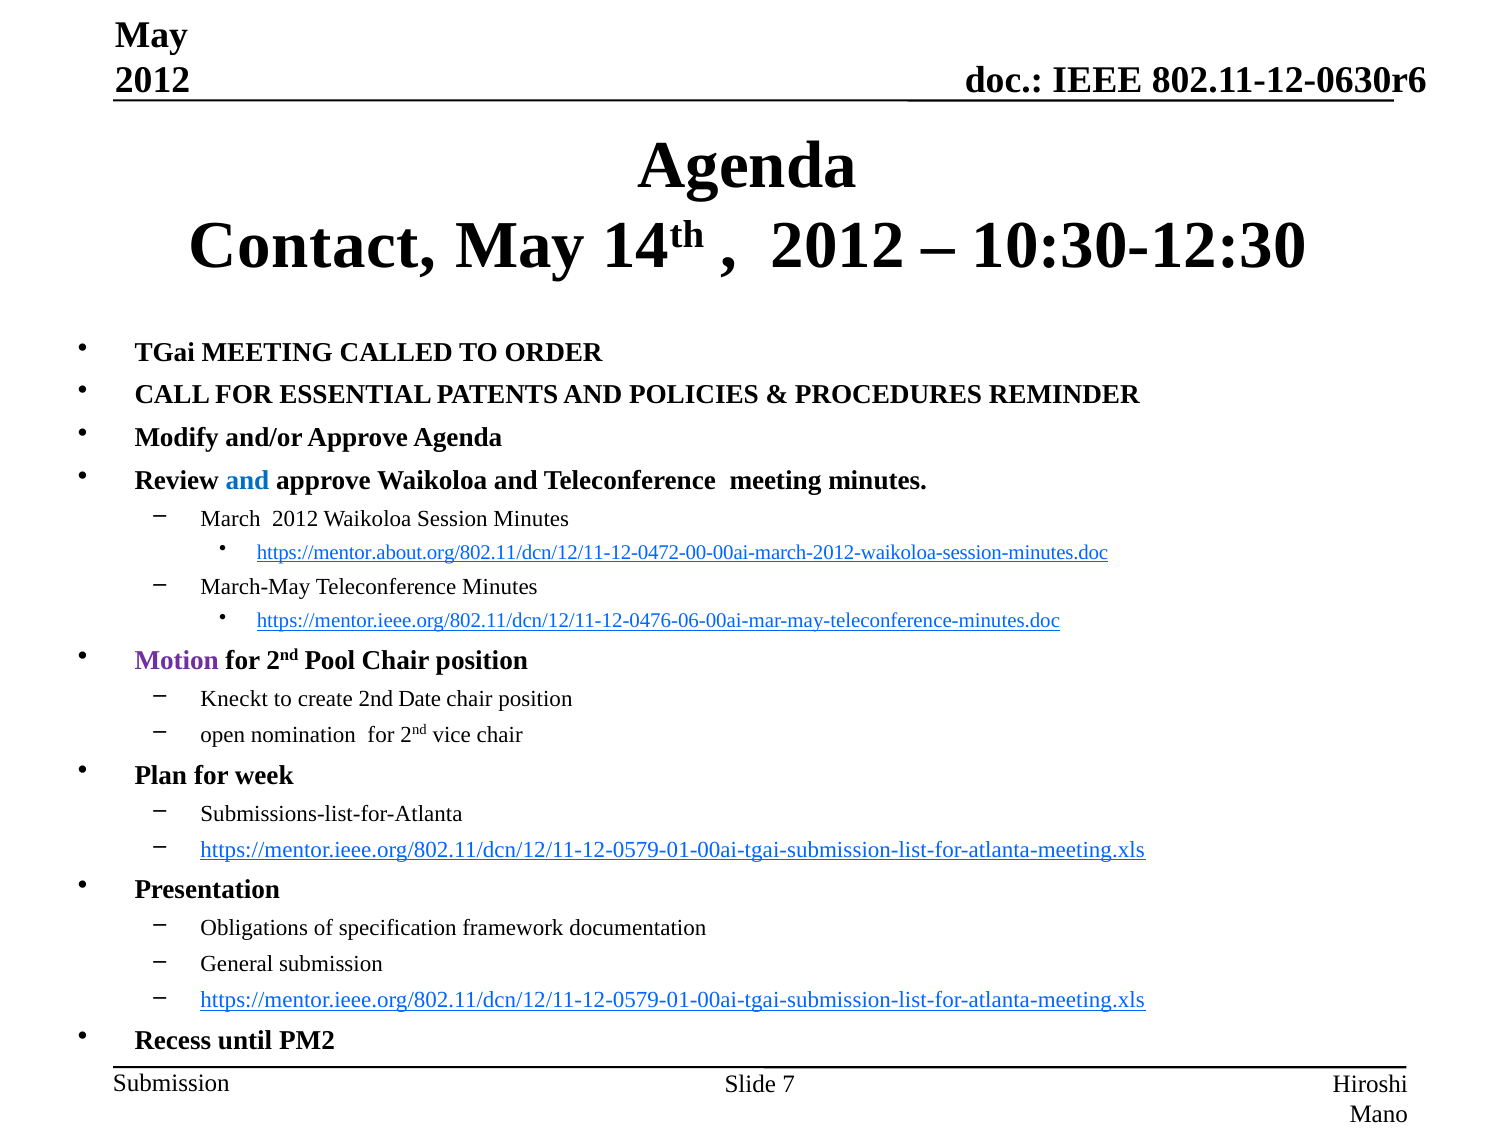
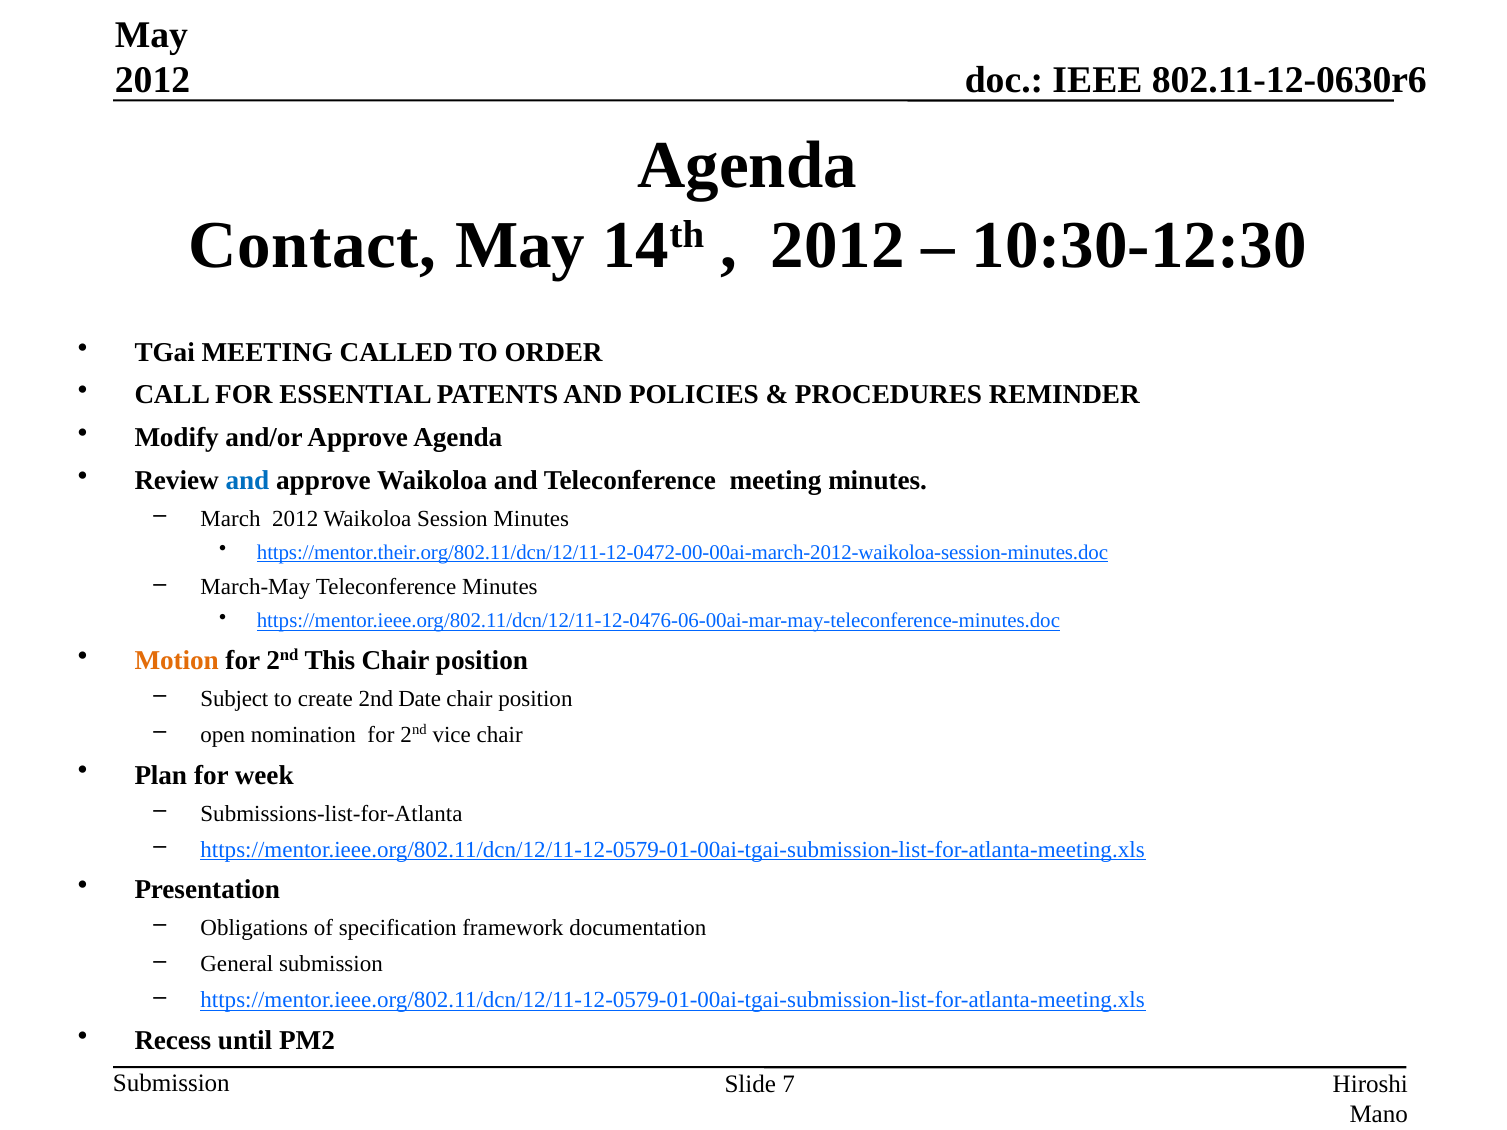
https://mentor.about.org/802.11/dcn/12/11-12-0472-00-00ai-march-2012-waikoloa-session-minutes.doc: https://mentor.about.org/802.11/dcn/12/11-12-0472-00-00ai-march-2012-waikoloa-session-minutes.doc -> https://mentor.their.org/802.11/dcn/12/11-12-0472-00-00ai-march-2012-waikoloa-session-minutes.doc
Motion colour: purple -> orange
Pool: Pool -> This
Kneckt: Kneckt -> Subject
